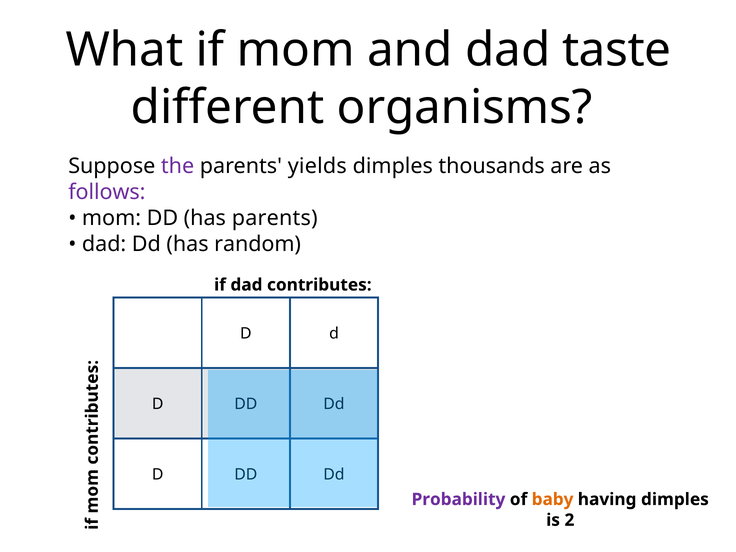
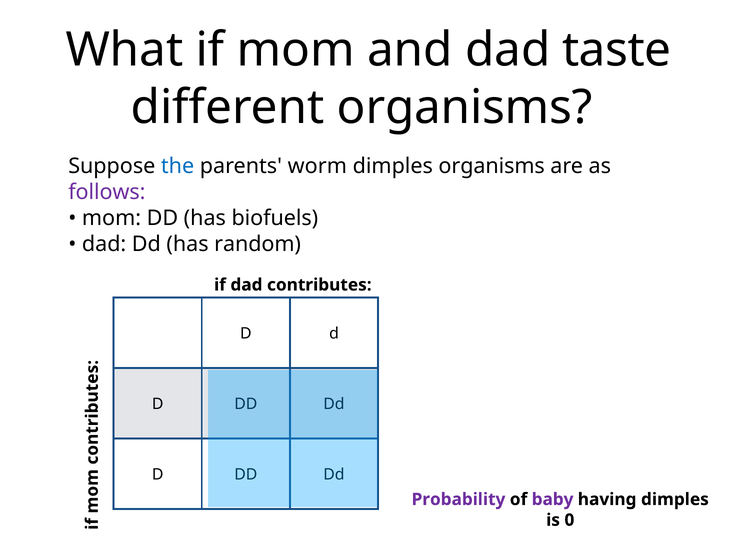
the colour: purple -> blue
yields: yields -> worm
dimples thousands: thousands -> organisms
has parents: parents -> biofuels
baby colour: orange -> purple
2: 2 -> 0
